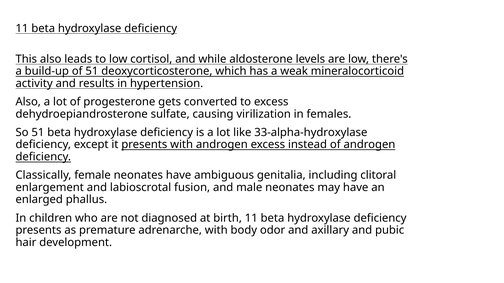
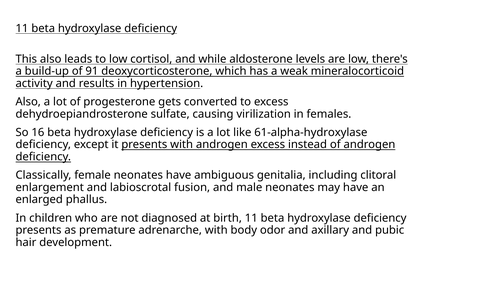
of 51: 51 -> 91
So 51: 51 -> 16
33-alpha-hydroxylase: 33-alpha-hydroxylase -> 61-alpha-hydroxylase
